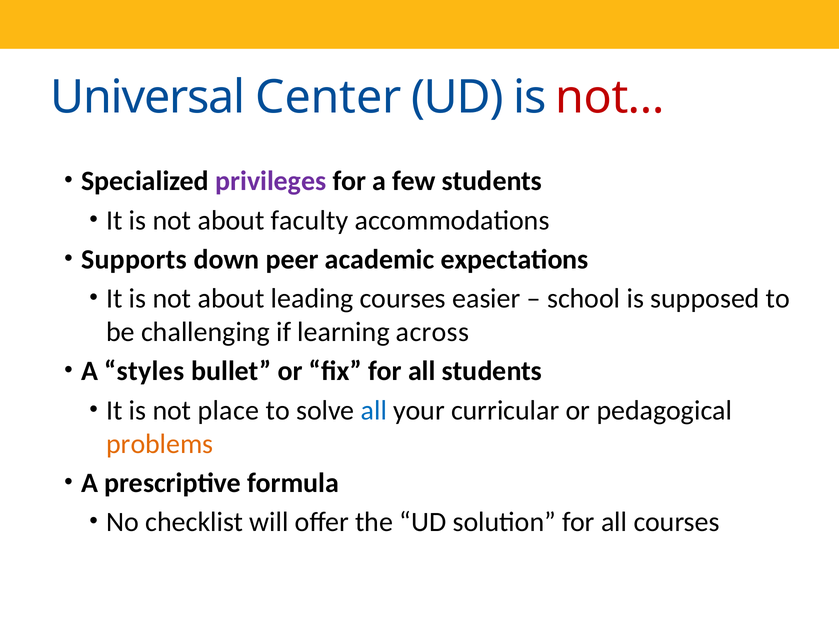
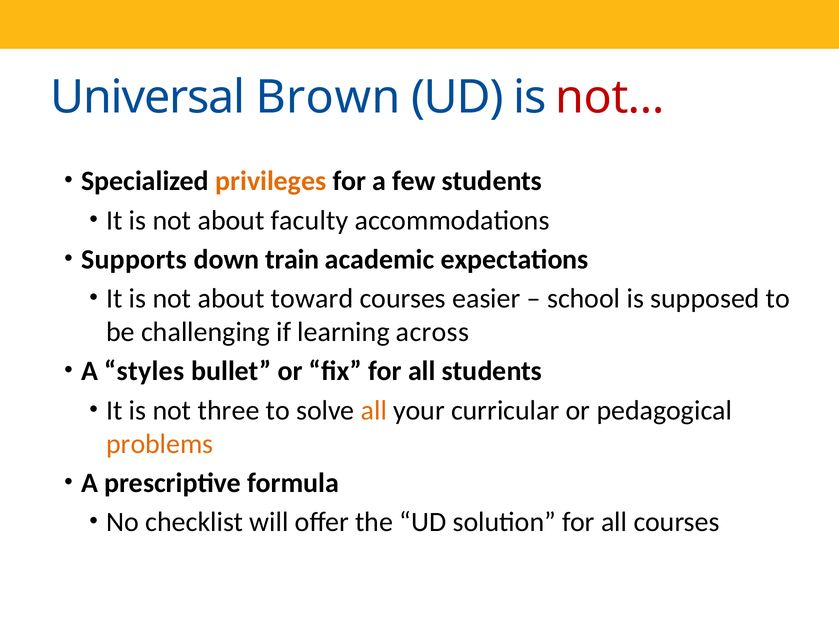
Center: Center -> Brown
privileges colour: purple -> orange
peer: peer -> train
leading: leading -> toward
place: place -> three
all at (374, 411) colour: blue -> orange
